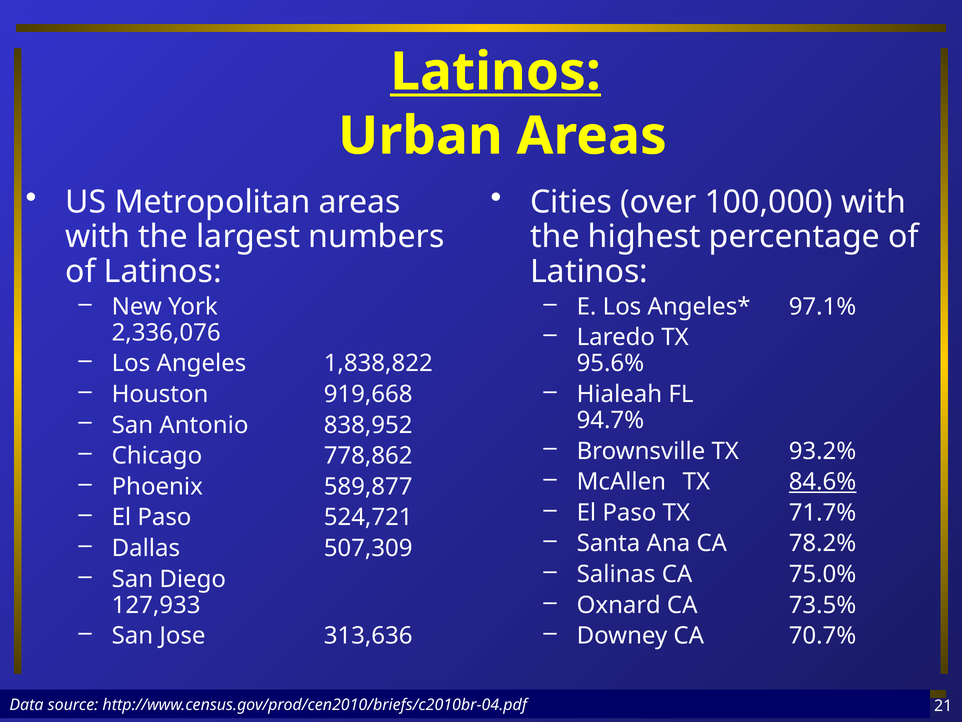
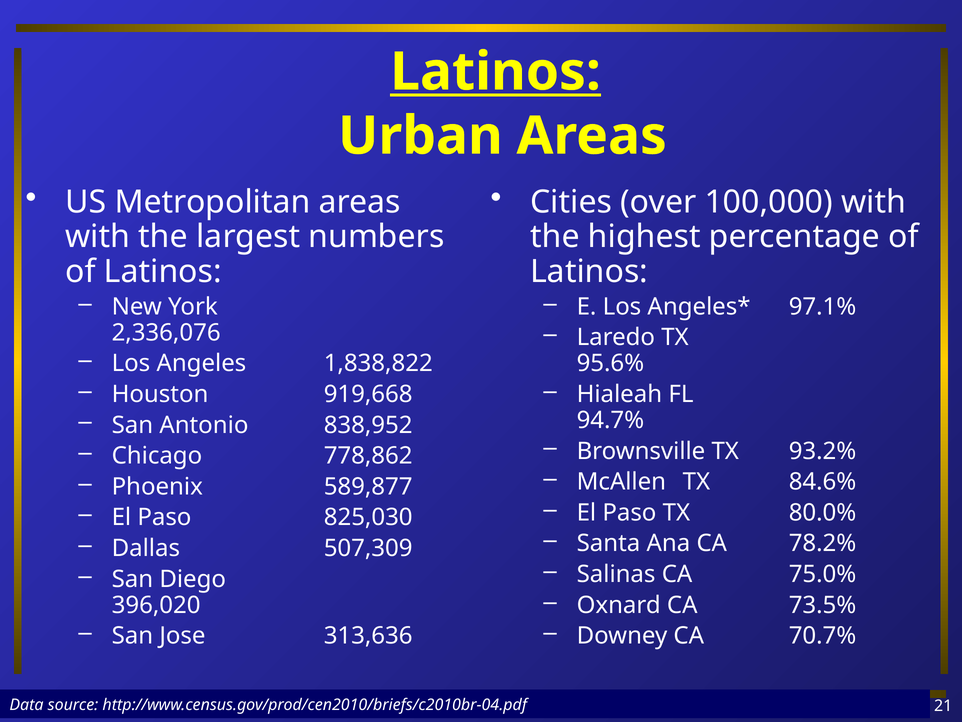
84.6% underline: present -> none
71.7%: 71.7% -> 80.0%
524,721: 524,721 -> 825,030
127,933: 127,933 -> 396,020
